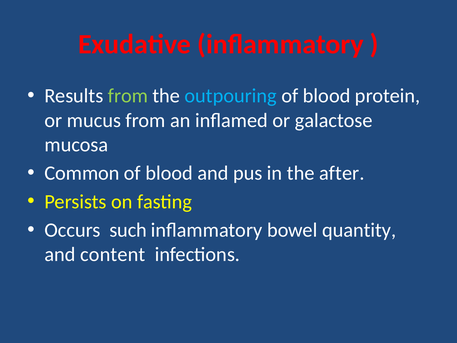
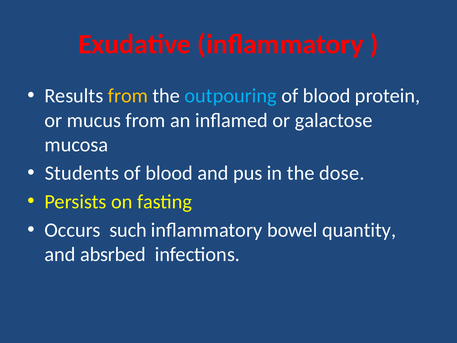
from at (128, 96) colour: light green -> yellow
Common: Common -> Students
after: after -> dose
content: content -> absrbed
